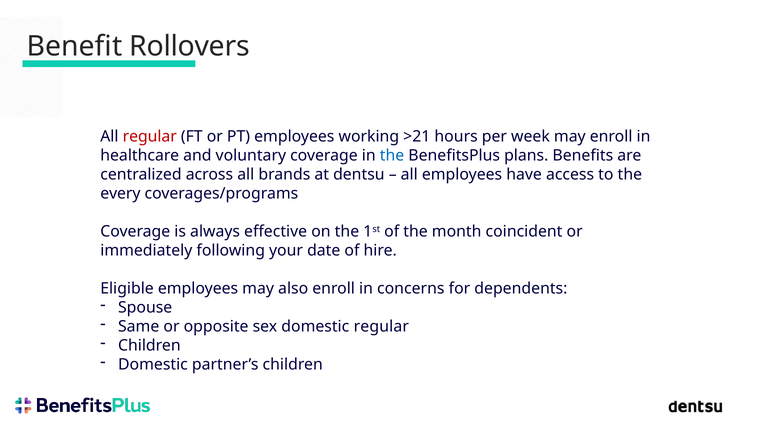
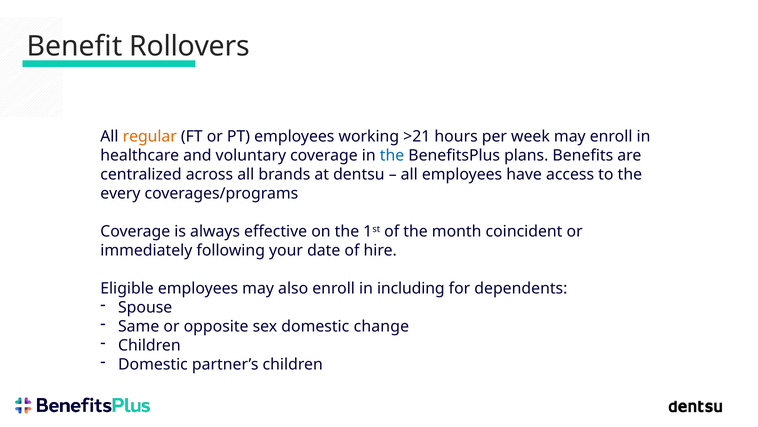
regular at (150, 137) colour: red -> orange
concerns: concerns -> including
domestic regular: regular -> change
